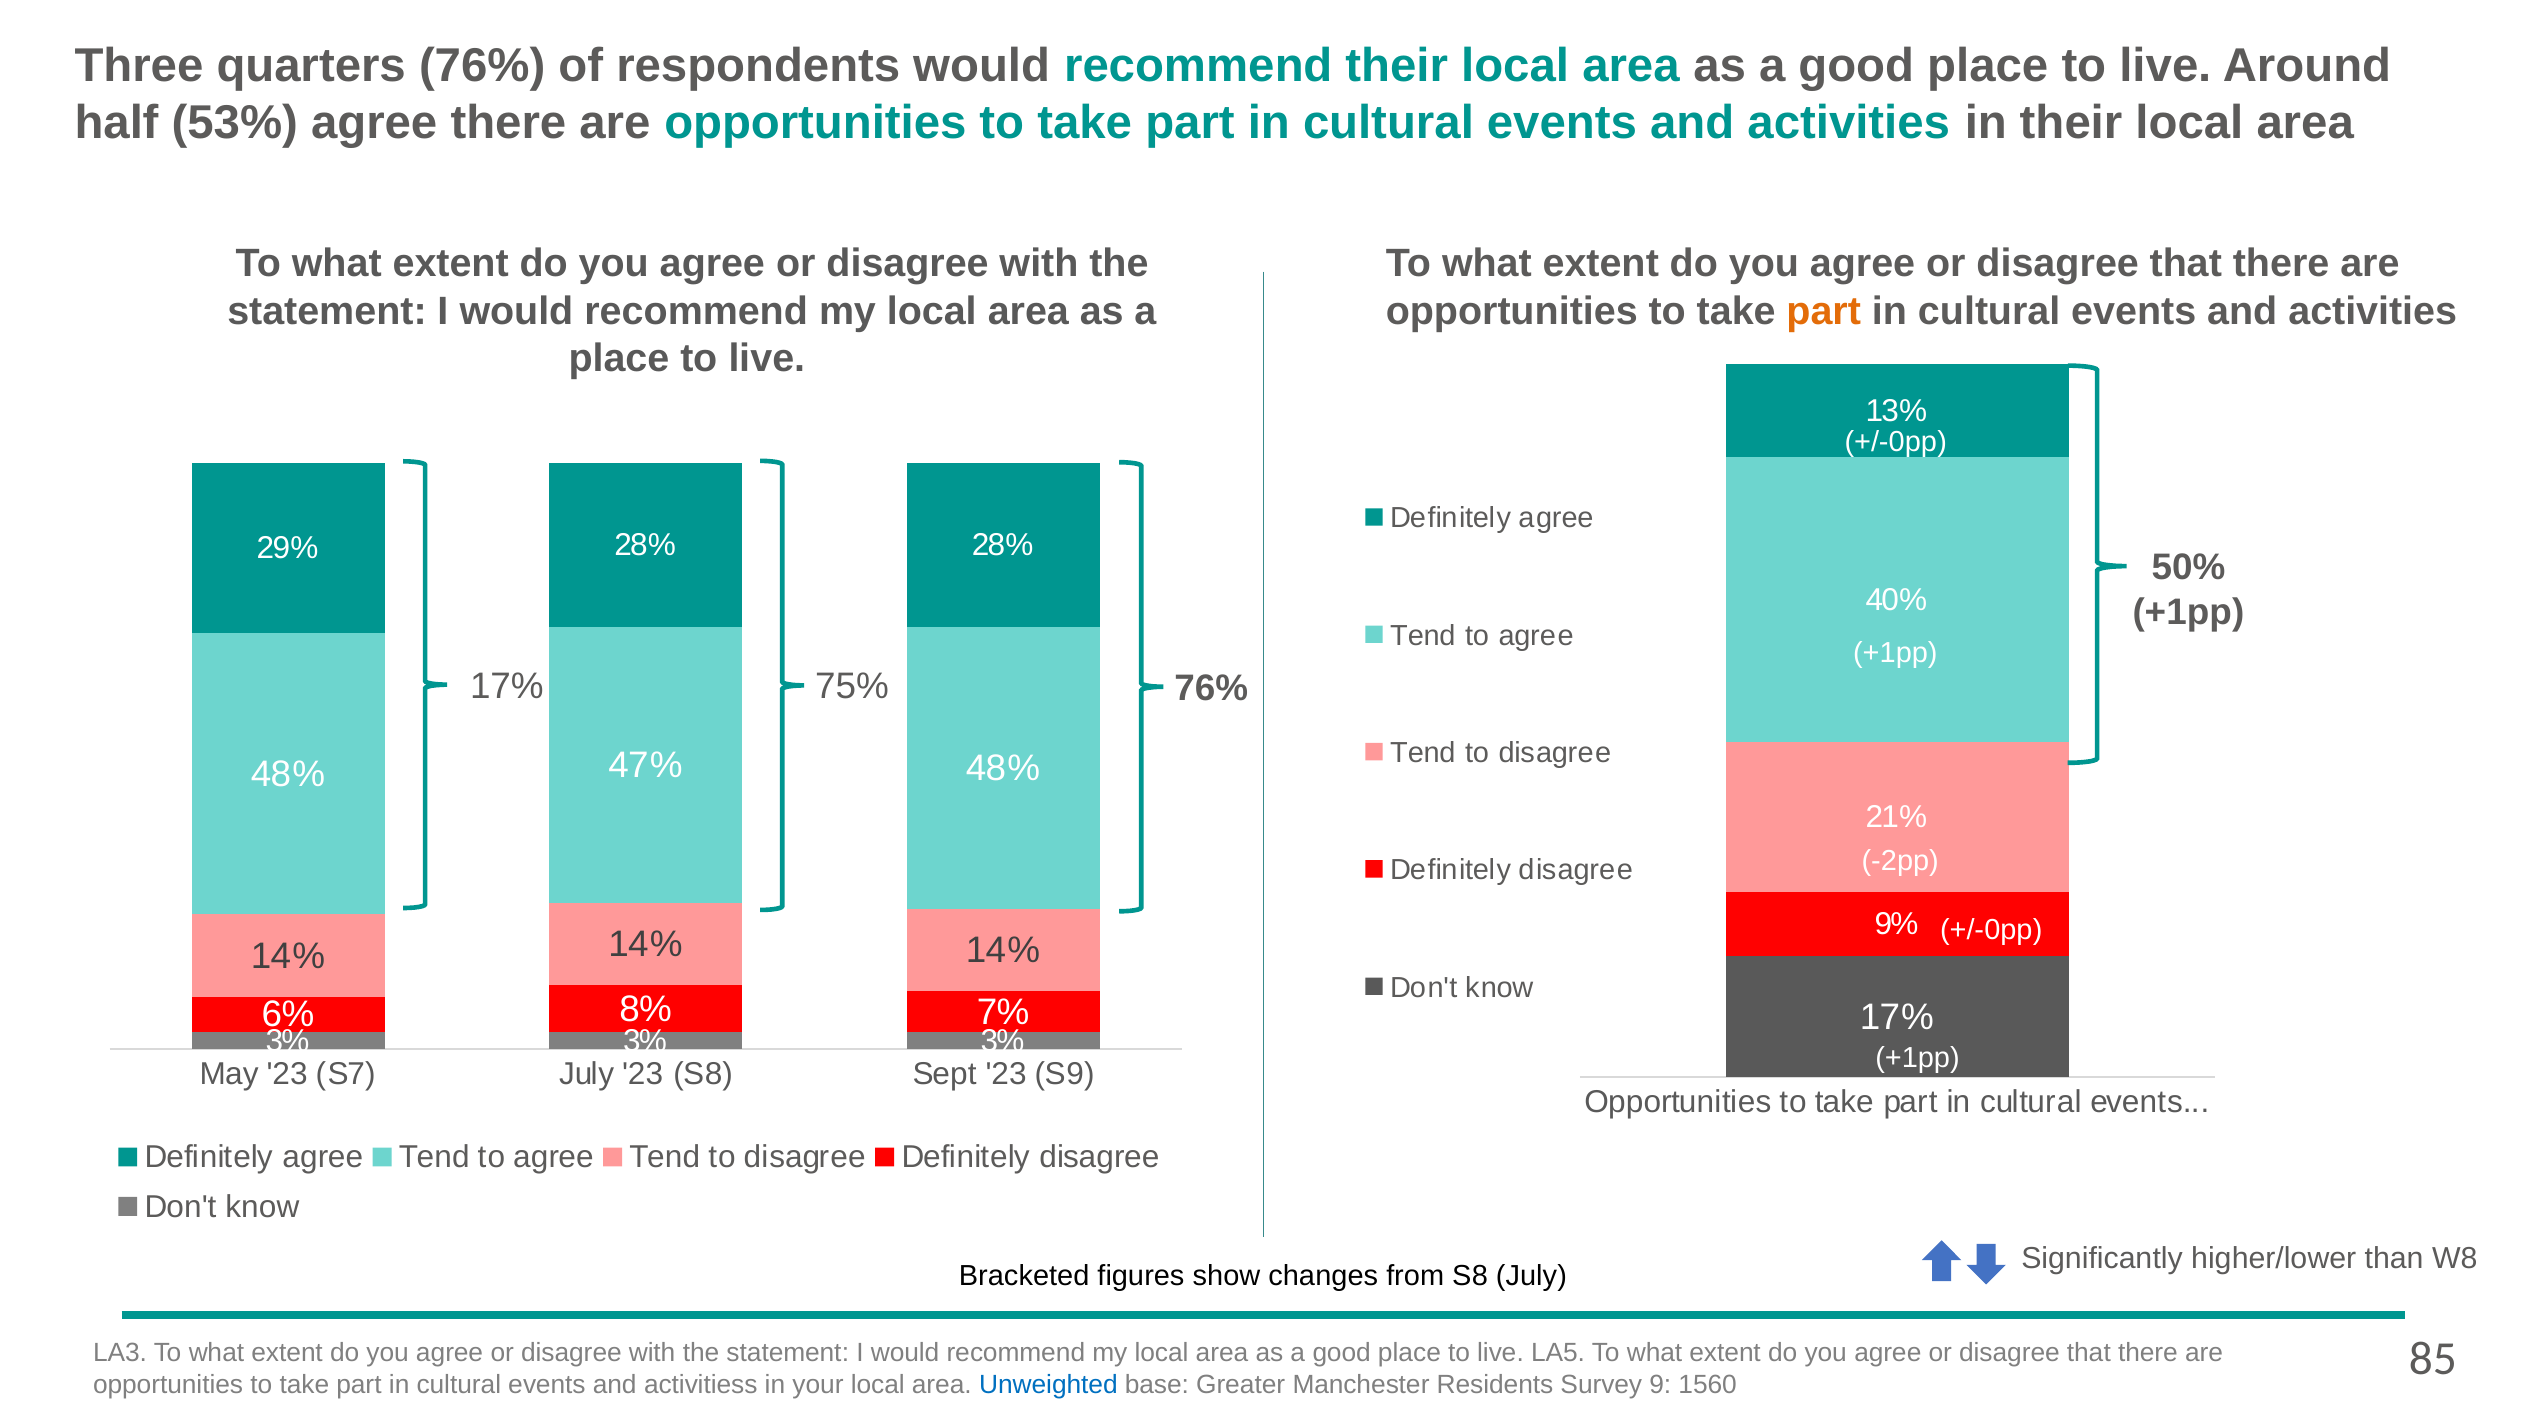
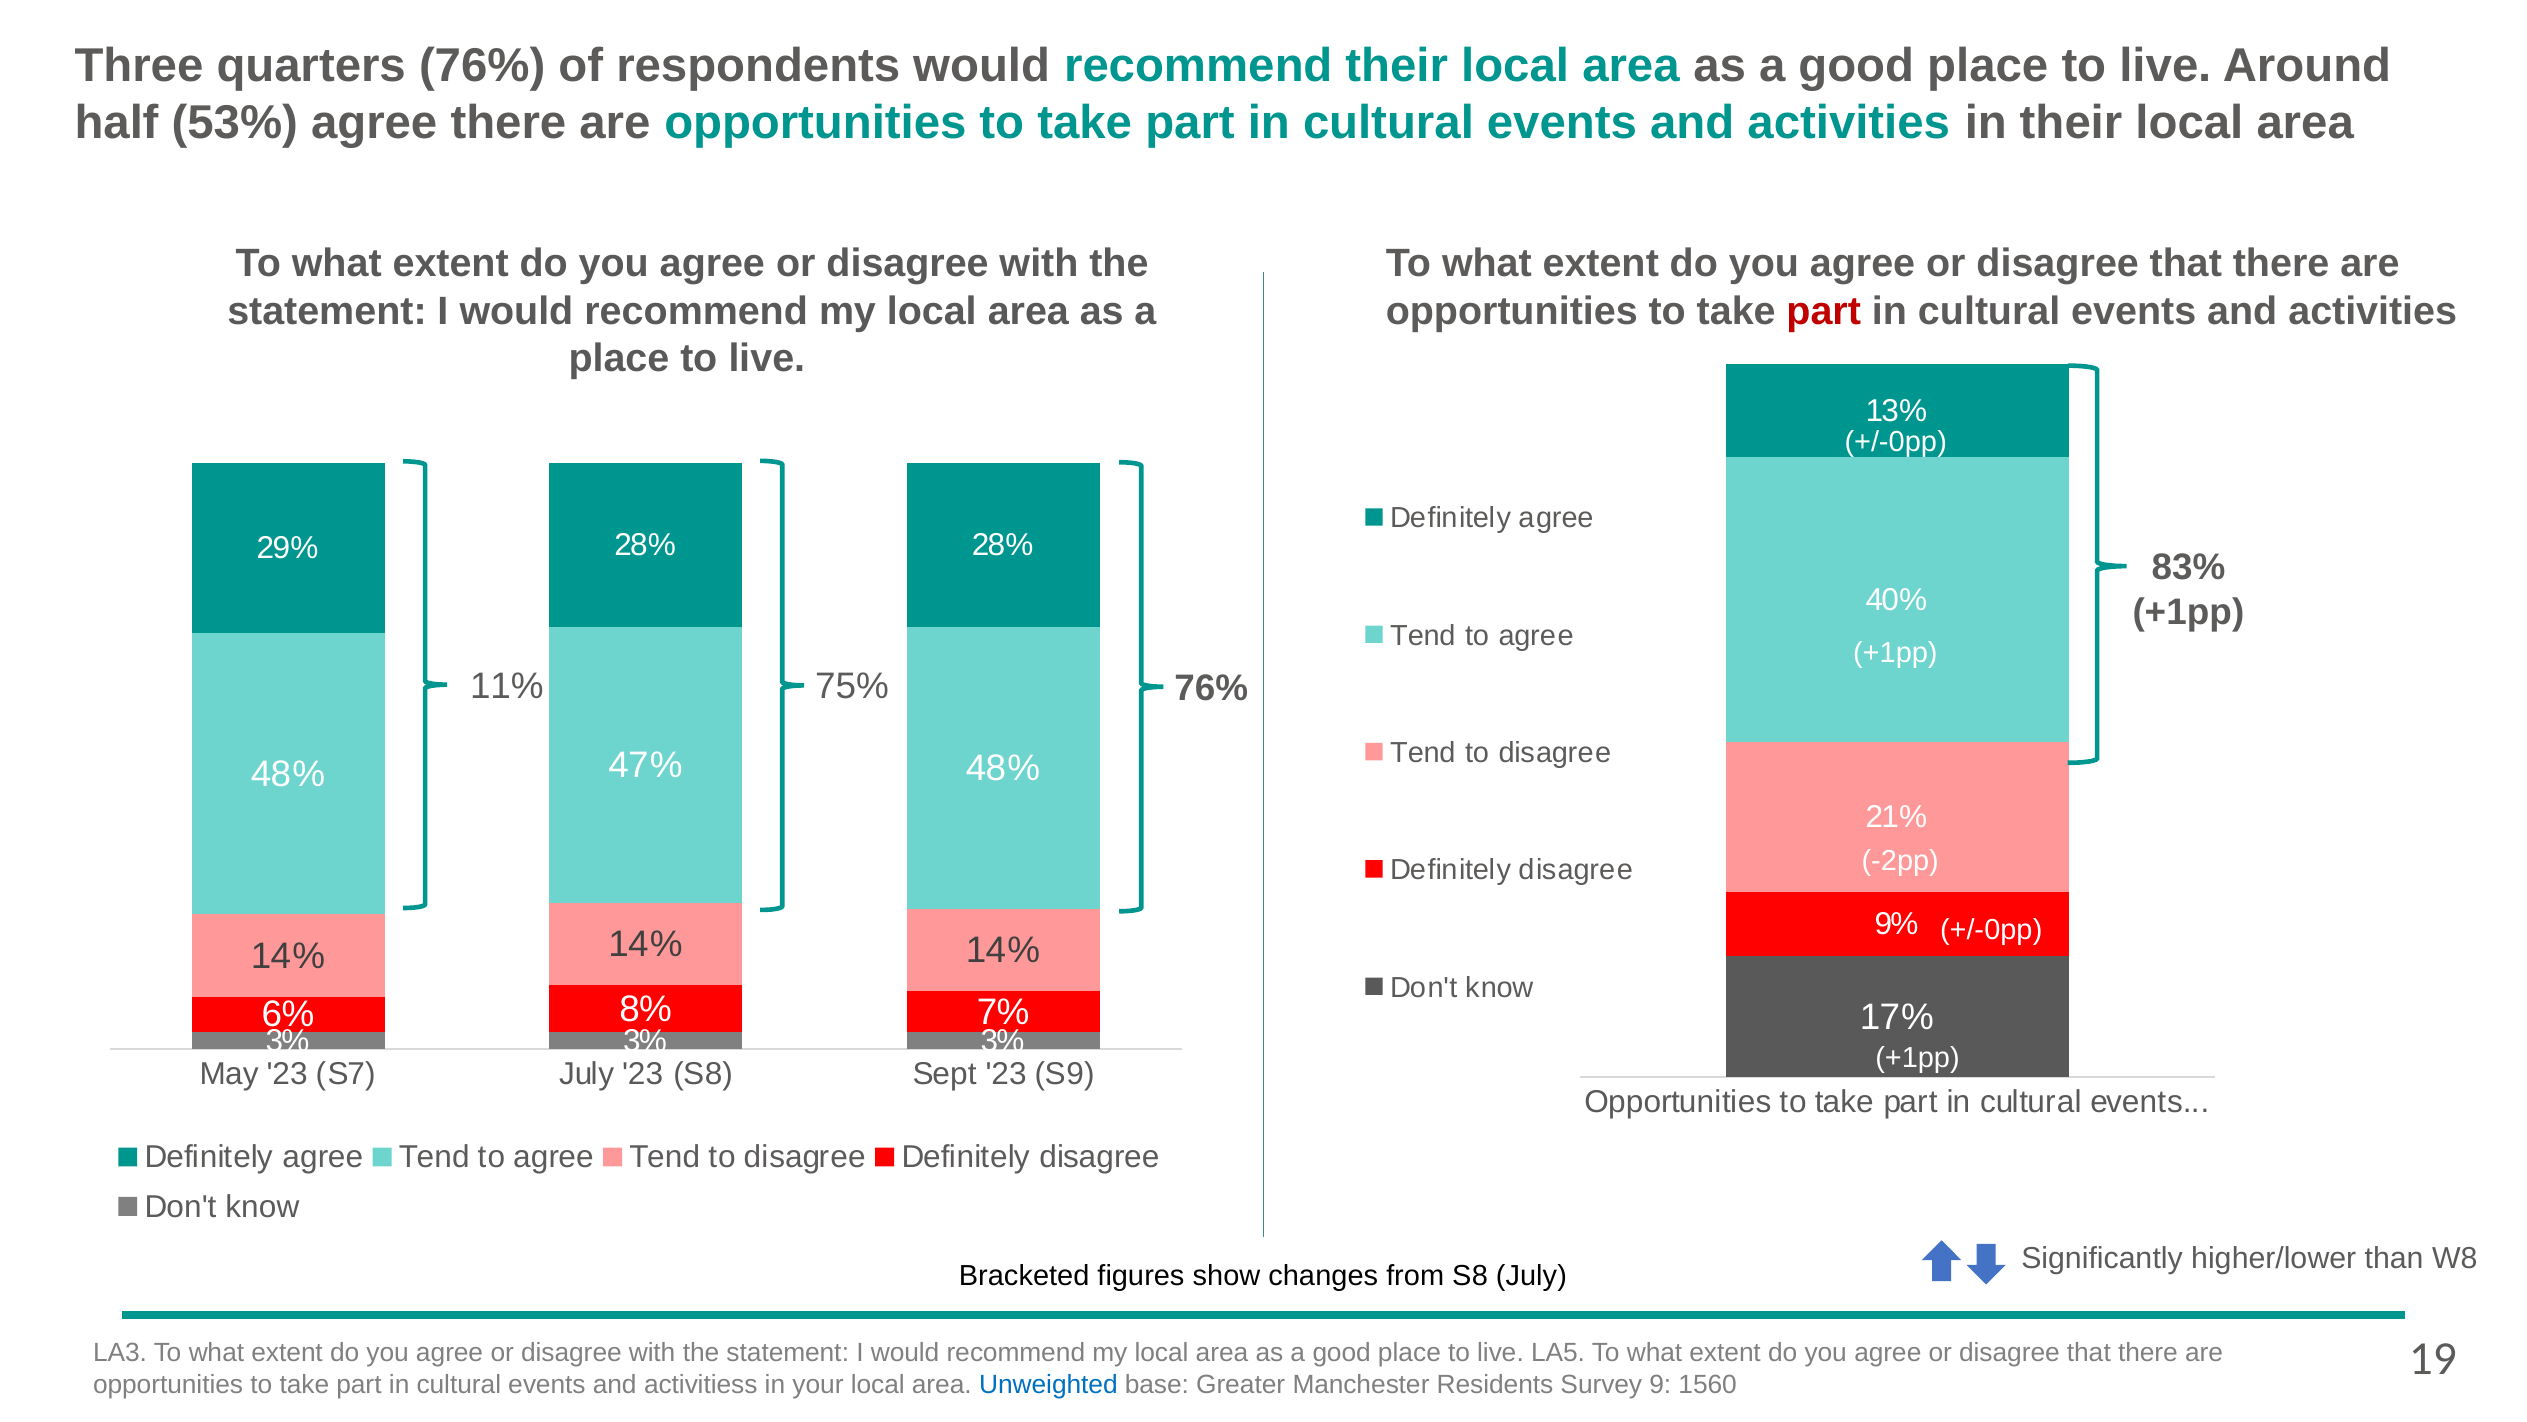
part at (1824, 311) colour: orange -> red
50%: 50% -> 83%
17% at (507, 686): 17% -> 11%
85: 85 -> 19
